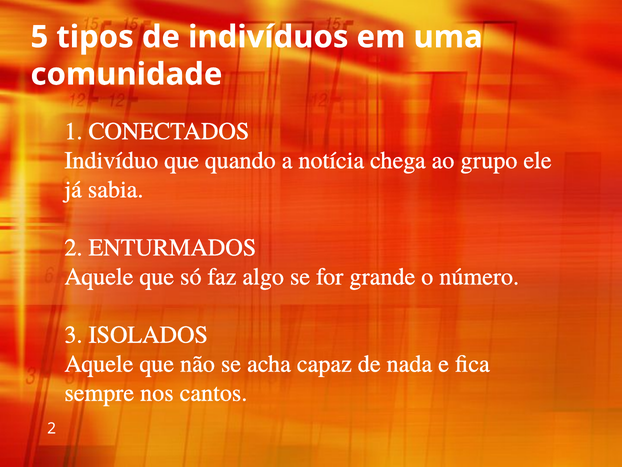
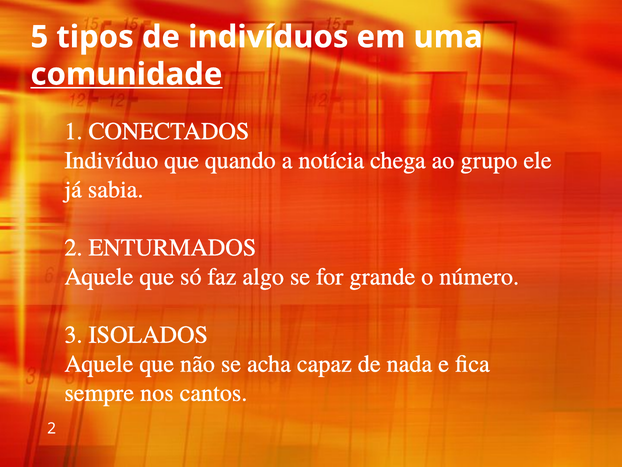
comunidade underline: none -> present
